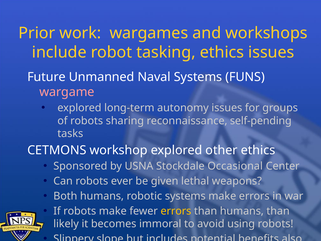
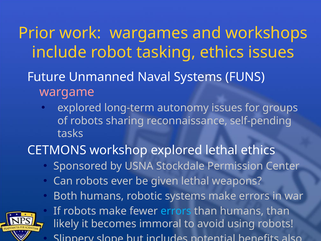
explored other: other -> lethal
Occasional: Occasional -> Permission
errors at (176, 211) colour: yellow -> light blue
